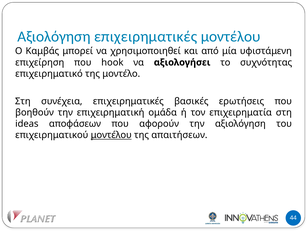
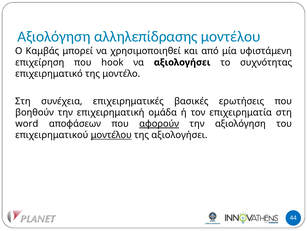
Αξιολόγηση επιχειρηματικές: επιχειρηματικές -> αλληλεπίδρασης
ideas: ideas -> word
αφορούν underline: none -> present
της απαιτήσεων: απαιτήσεων -> αξιολογήσει
